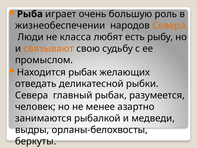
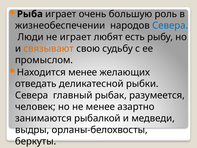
Севера at (170, 25) colour: orange -> blue
не класса: класса -> играет
Находится рыбак: рыбак -> менее
